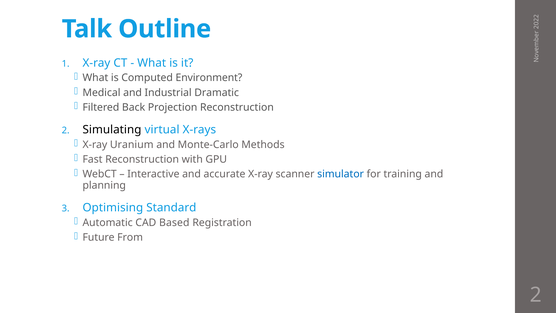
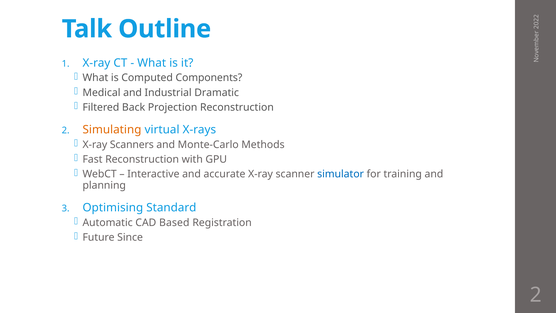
Environment: Environment -> Components
Simulating colour: black -> orange
Uranium: Uranium -> Scanners
From: From -> Since
